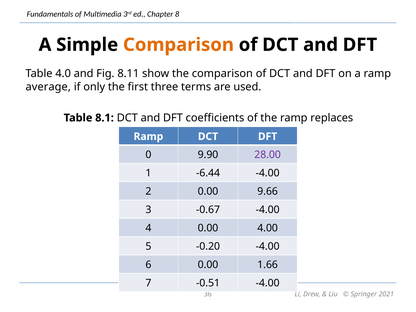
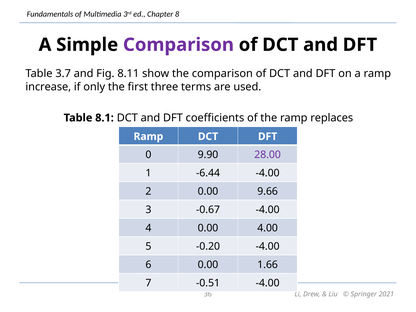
Comparison at (178, 45) colour: orange -> purple
4.0: 4.0 -> 3.7
average: average -> increase
